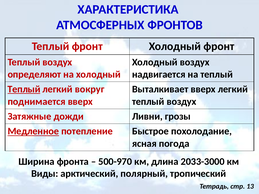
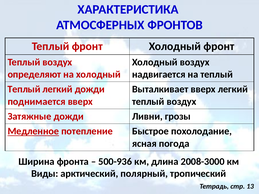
Теплый at (24, 89) underline: present -> none
легкий вокруг: вокруг -> дожди
500-970: 500-970 -> 500-936
2033-3000: 2033-3000 -> 2008-3000
